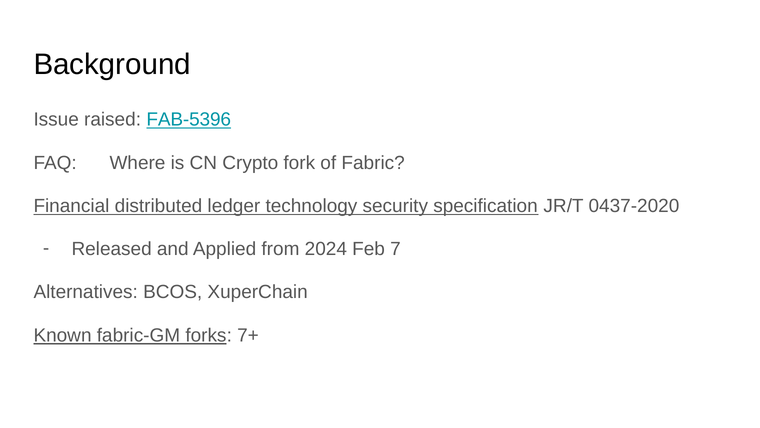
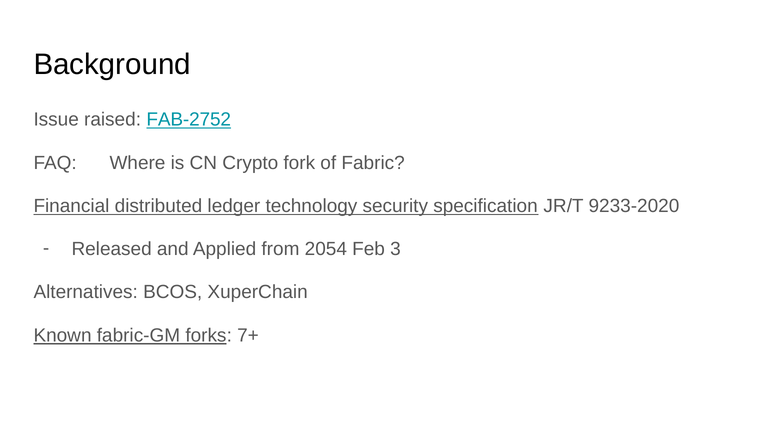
FAB-5396: FAB-5396 -> FAB-2752
0437-2020: 0437-2020 -> 9233-2020
2024: 2024 -> 2054
7: 7 -> 3
